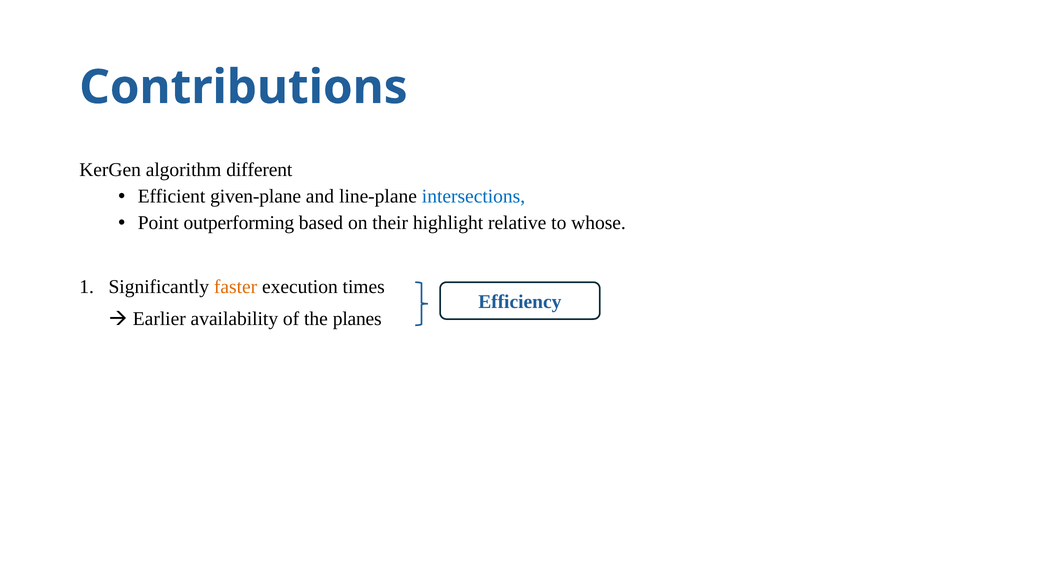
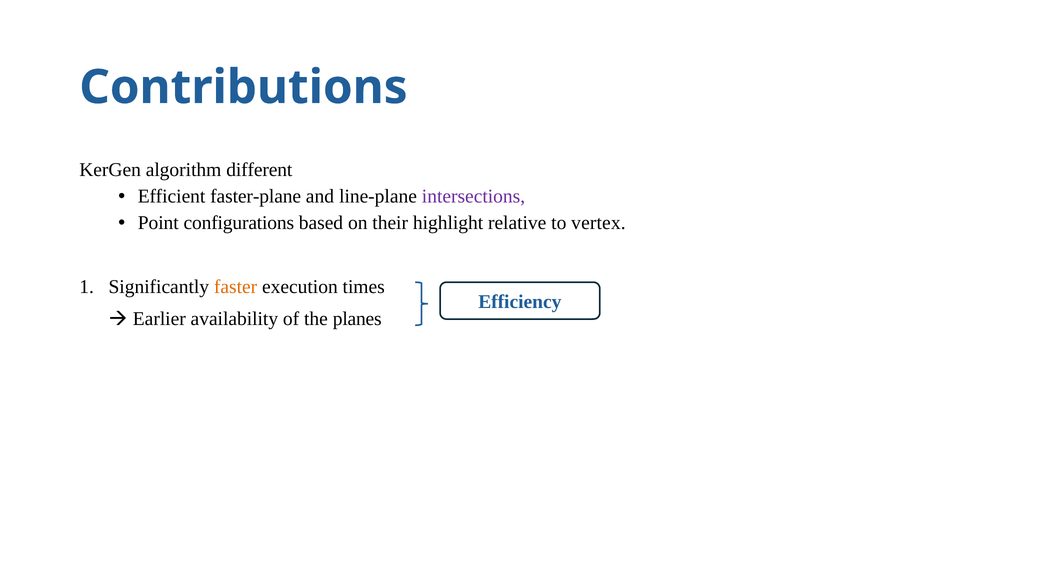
given-plane: given-plane -> faster-plane
intersections colour: blue -> purple
outperforming: outperforming -> configurations
whose: whose -> vertex
